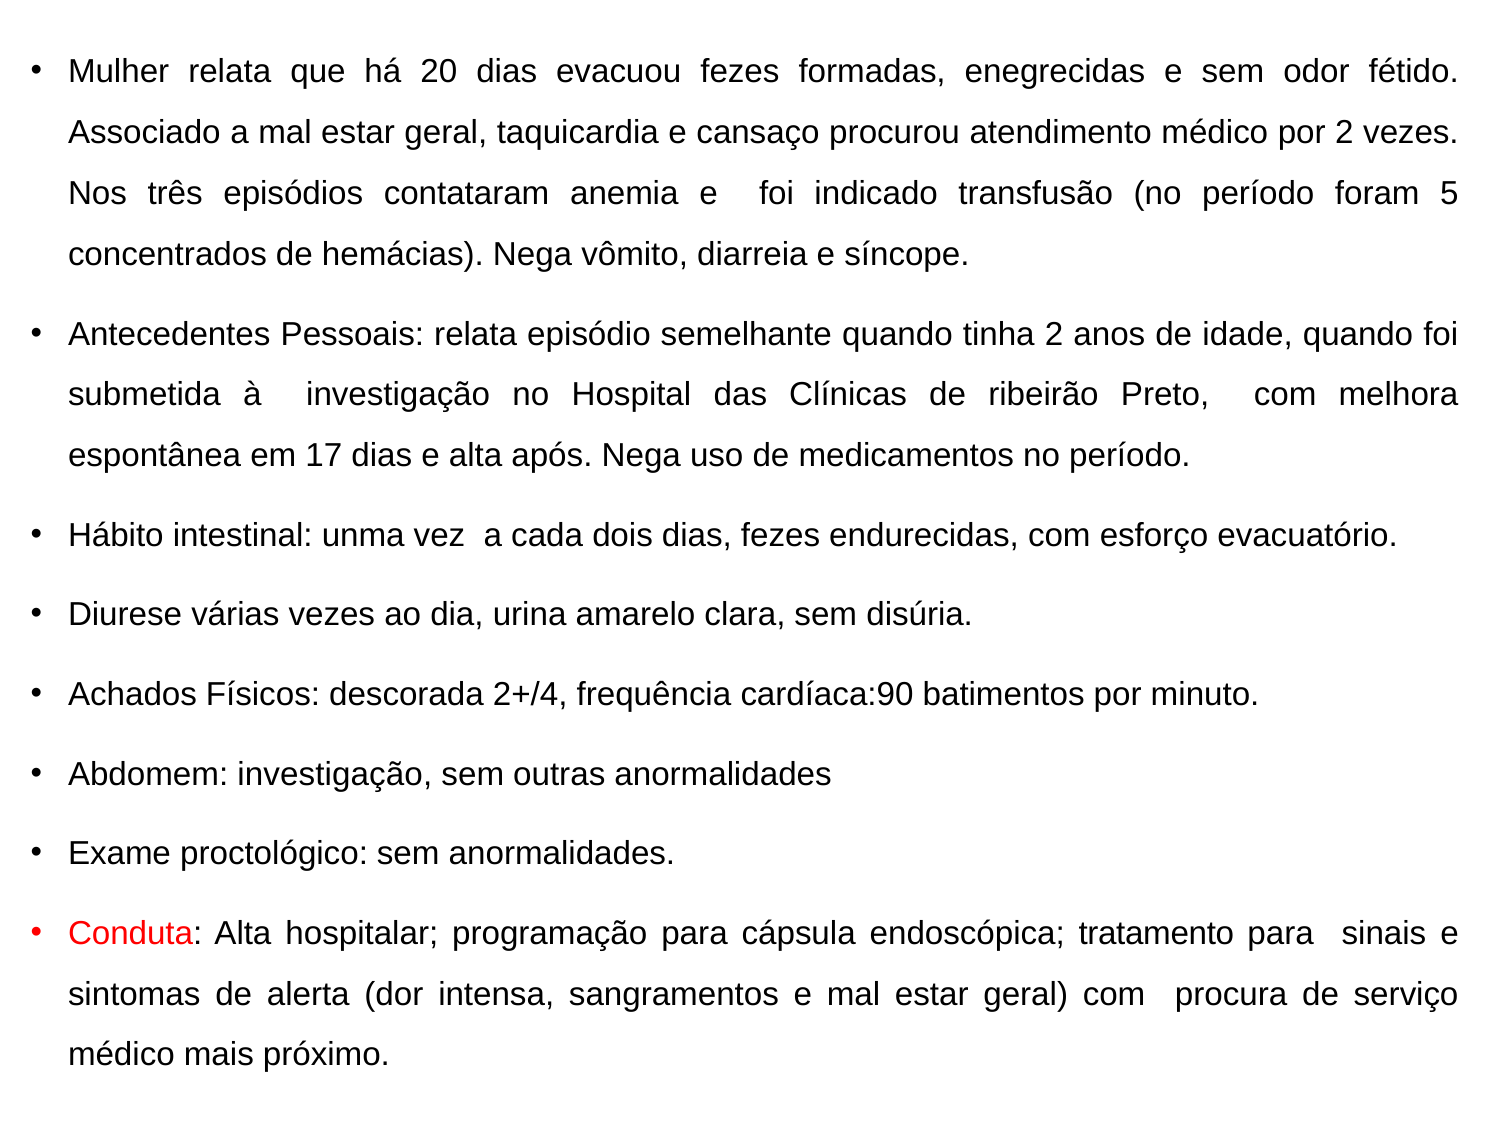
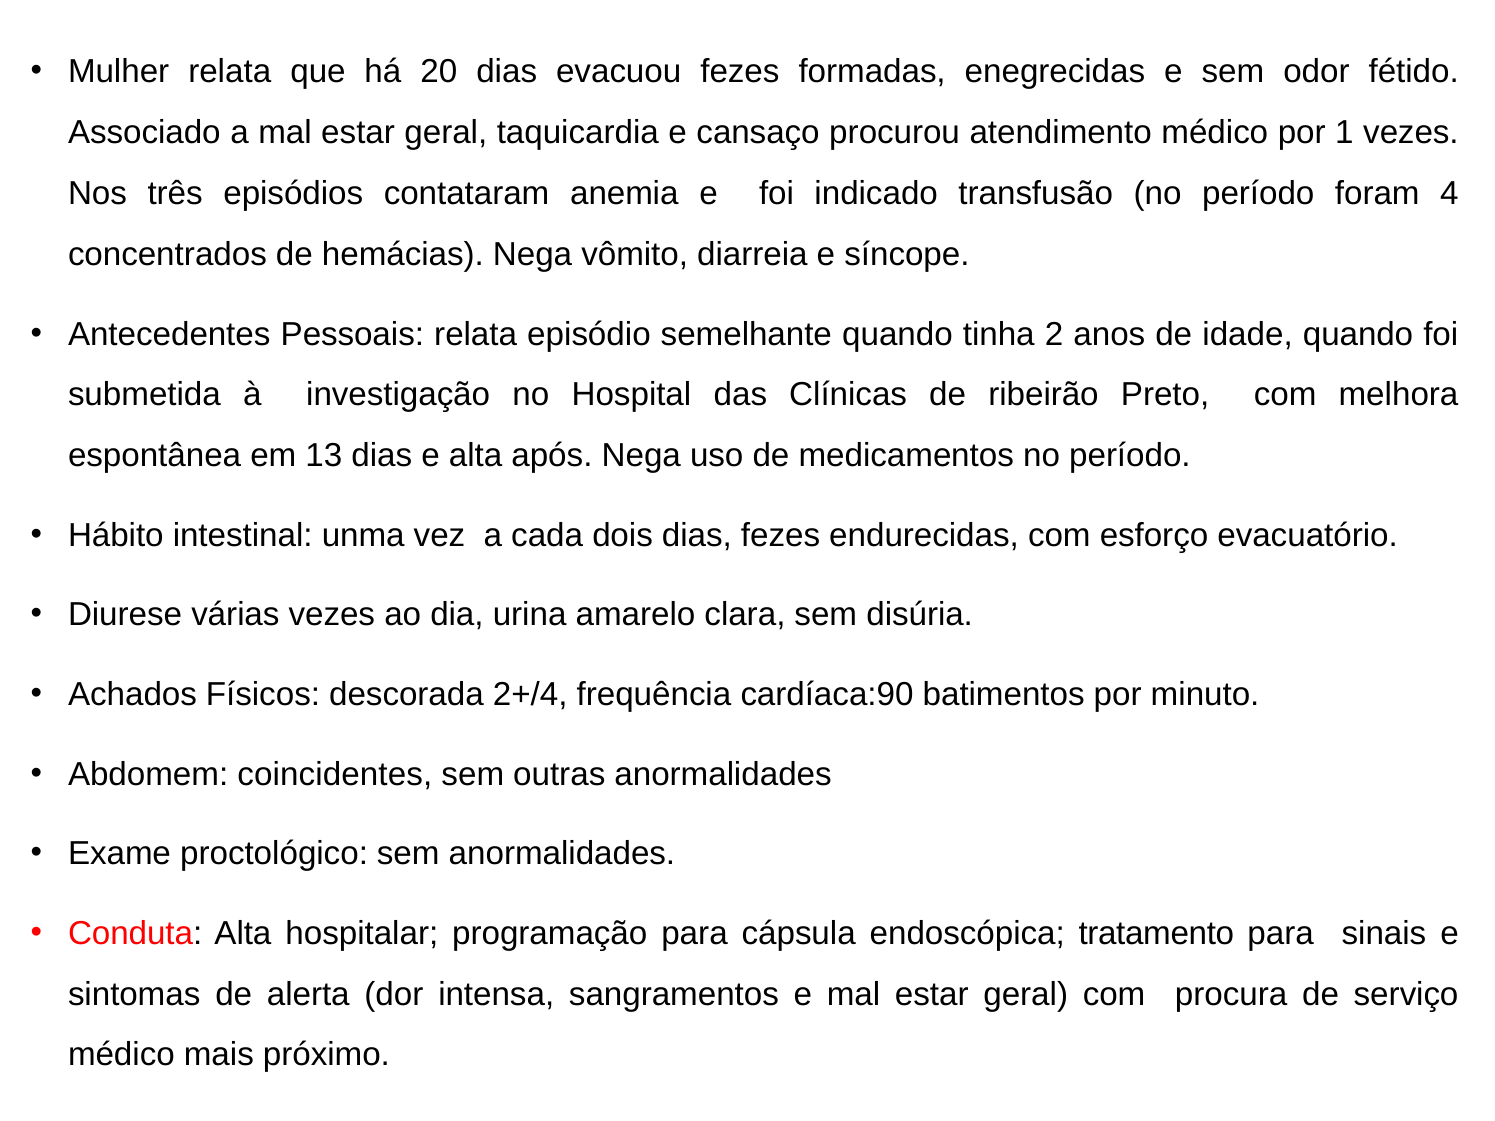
por 2: 2 -> 1
5: 5 -> 4
17: 17 -> 13
Abdomem investigação: investigação -> coincidentes
